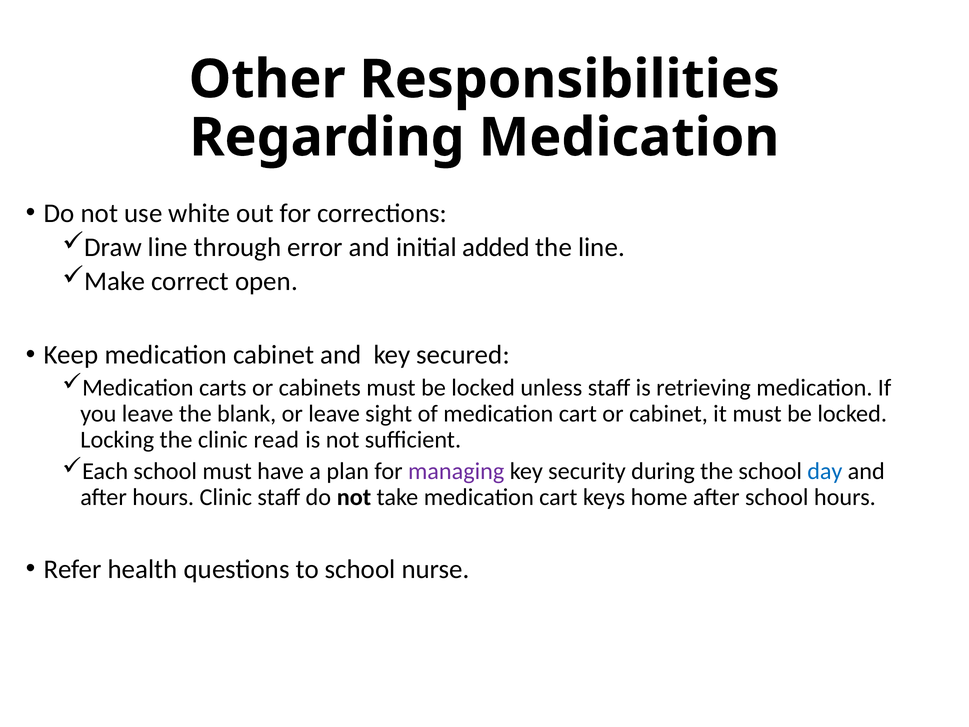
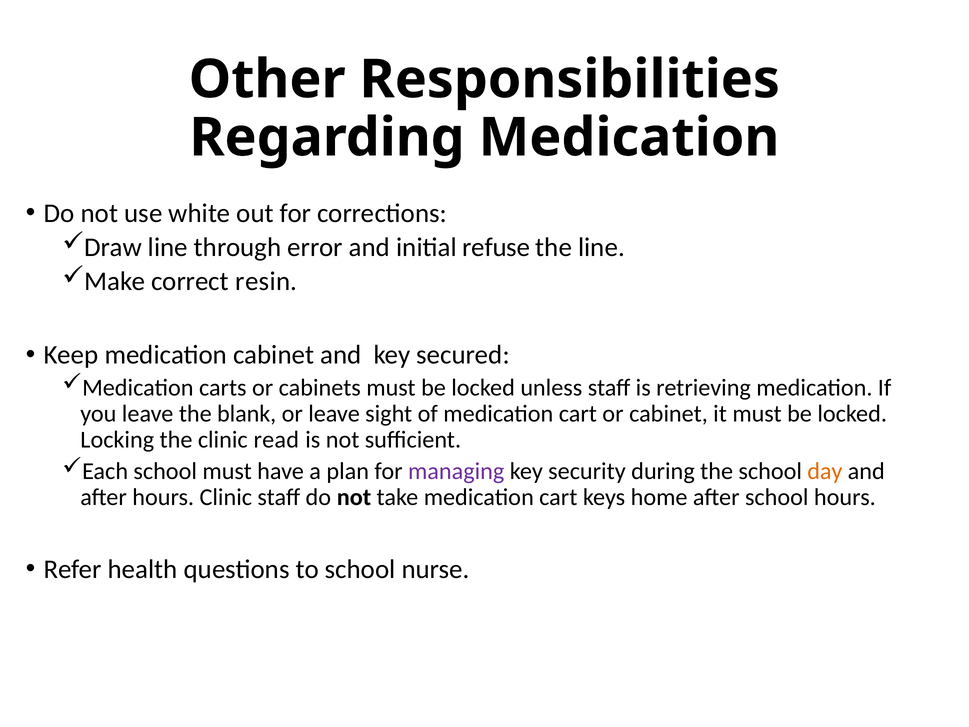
added: added -> refuse
open: open -> resin
day colour: blue -> orange
